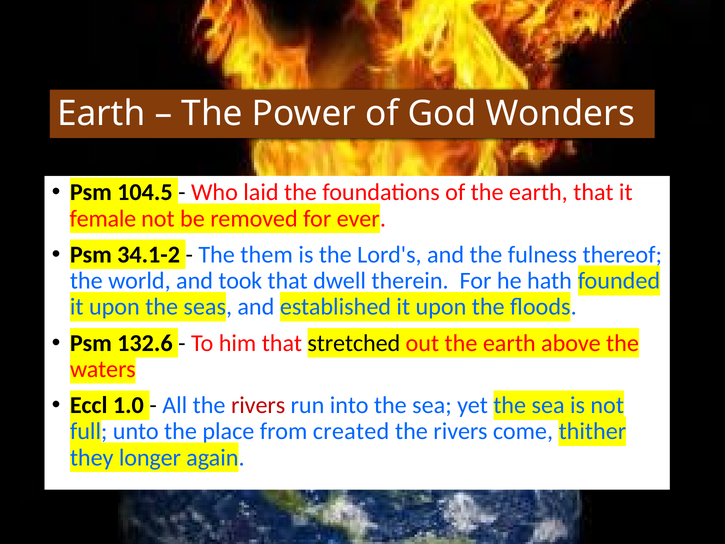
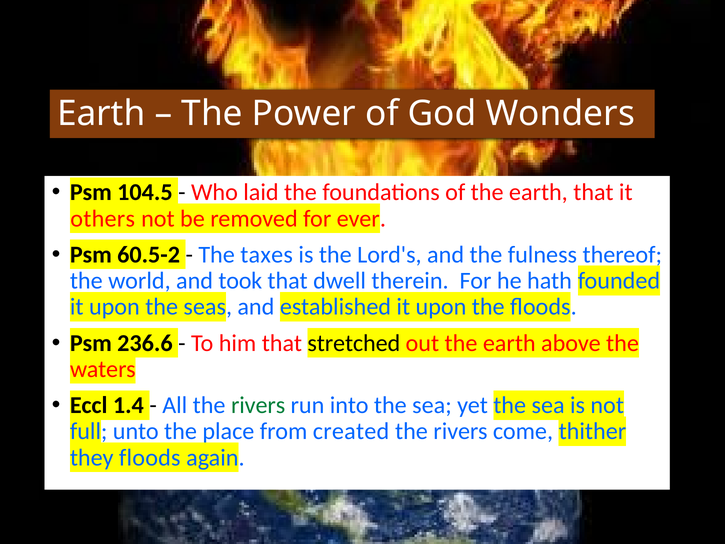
female: female -> others
34.1-2: 34.1-2 -> 60.5-2
them: them -> taxes
132.6: 132.6 -> 236.6
1.0: 1.0 -> 1.4
rivers at (258, 405) colour: red -> green
they longer: longer -> floods
